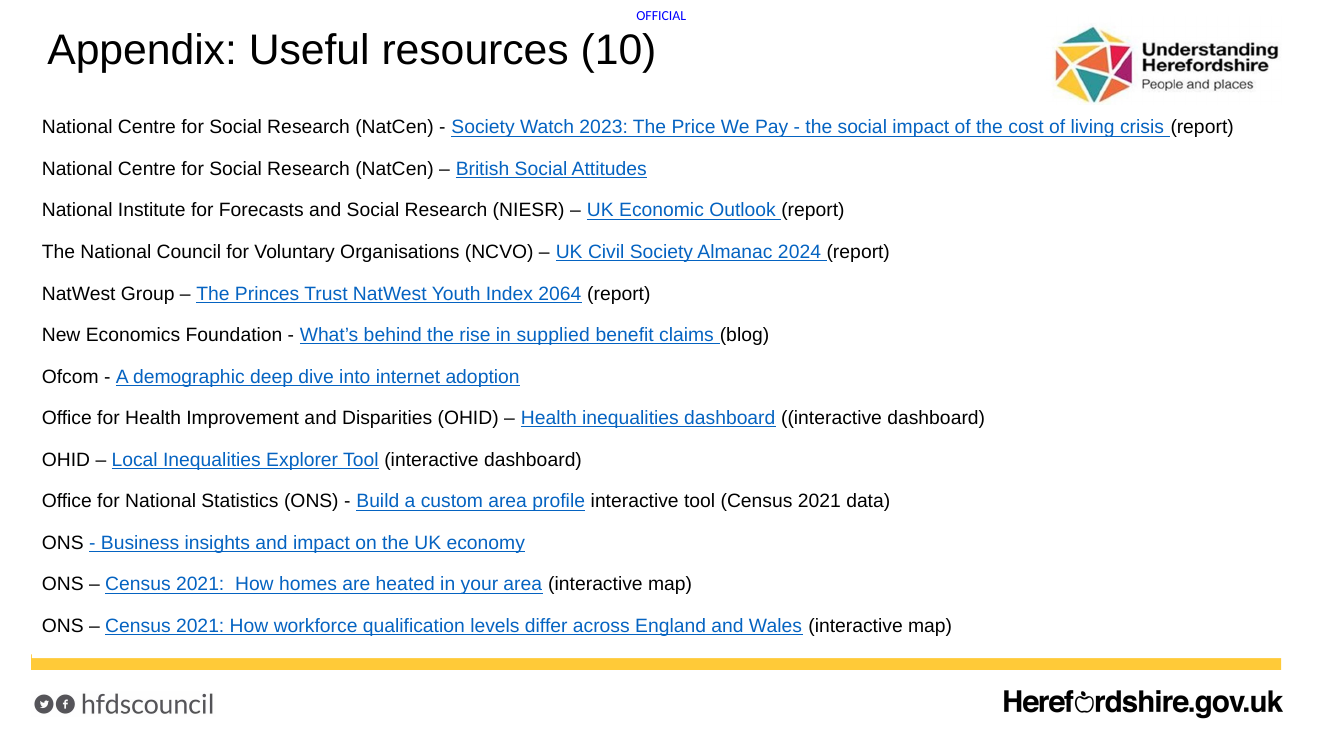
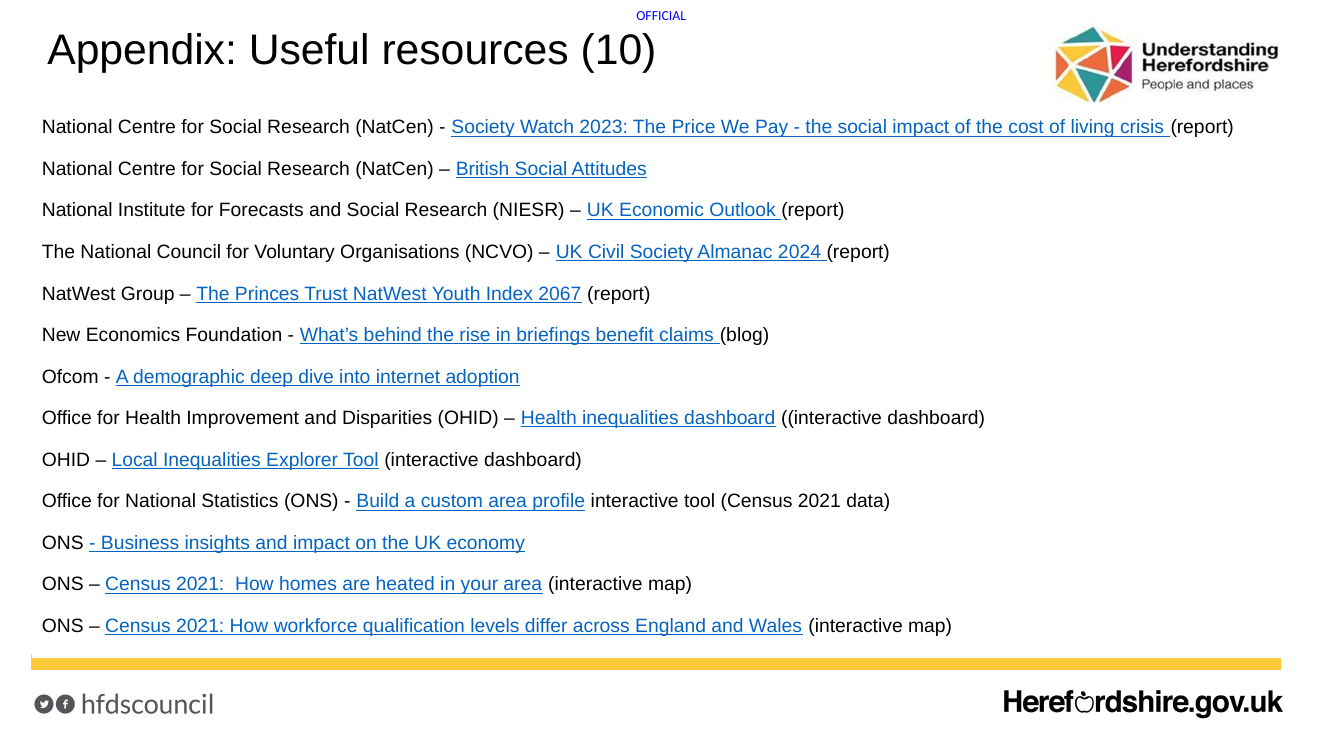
2064: 2064 -> 2067
supplied: supplied -> briefings
